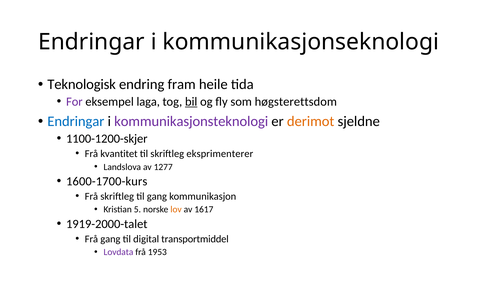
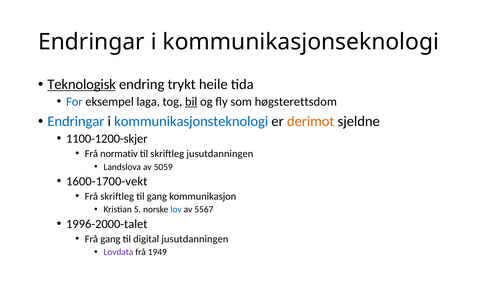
Teknologisk underline: none -> present
fram: fram -> trykt
For colour: purple -> blue
kommunikasjonsteknologi colour: purple -> blue
kvantitet: kvantitet -> normativ
skriftleg eksprimenterer: eksprimenterer -> jusutdanningen
1277: 1277 -> 5059
1600-1700-kurs: 1600-1700-kurs -> 1600-1700-vekt
lov colour: orange -> blue
1617: 1617 -> 5567
1919-2000-talet: 1919-2000-talet -> 1996-2000-talet
digital transportmiddel: transportmiddel -> jusutdanningen
1953: 1953 -> 1949
